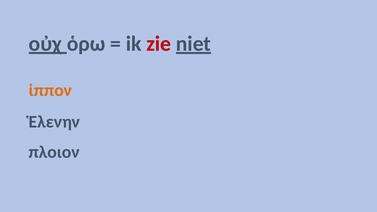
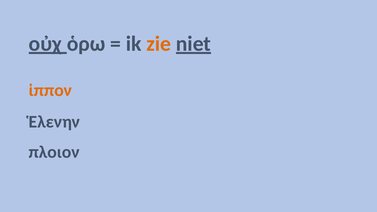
zie colour: red -> orange
